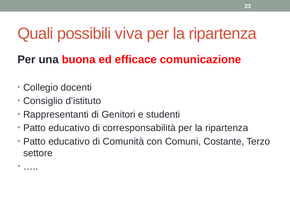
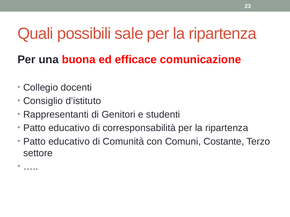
viva: viva -> sale
